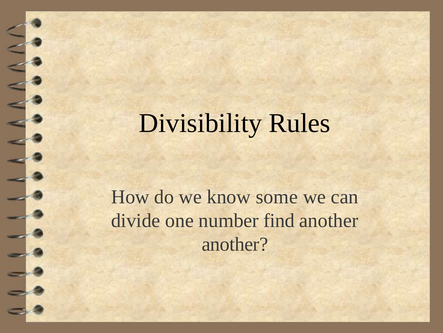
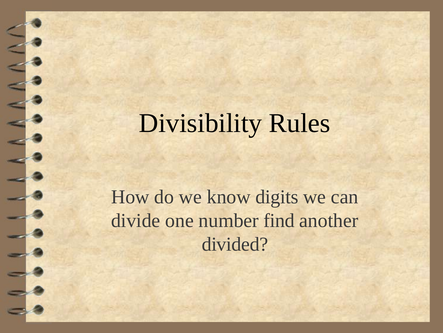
some: some -> digits
another at (235, 244): another -> divided
